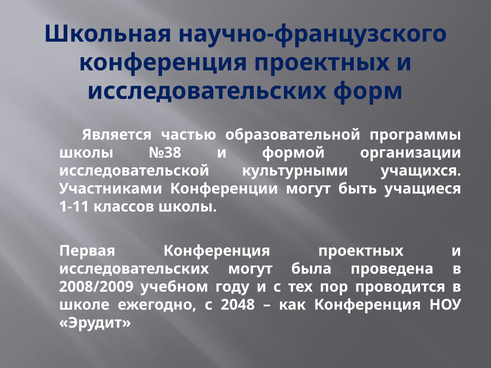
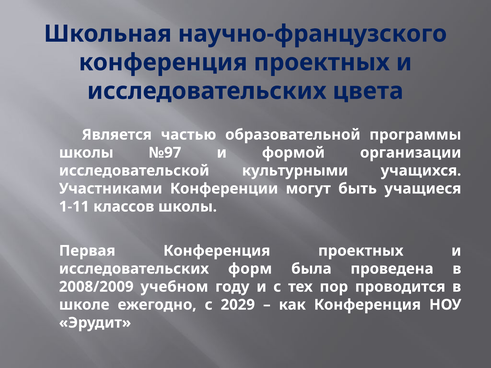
форм: форм -> цвета
№38: №38 -> №97
исследовательских могут: могут -> форм
2048: 2048 -> 2029
